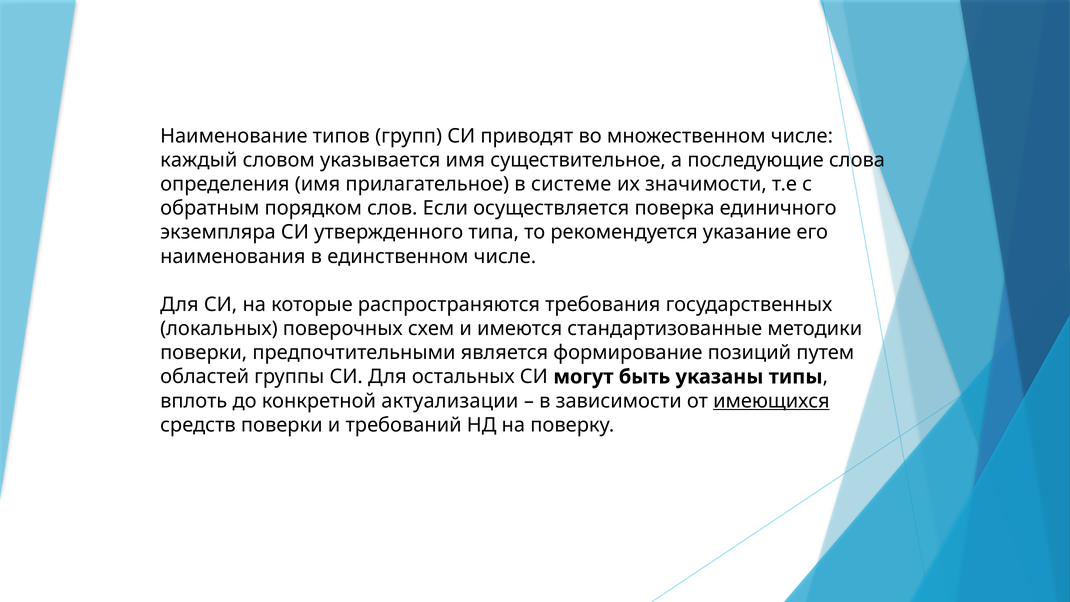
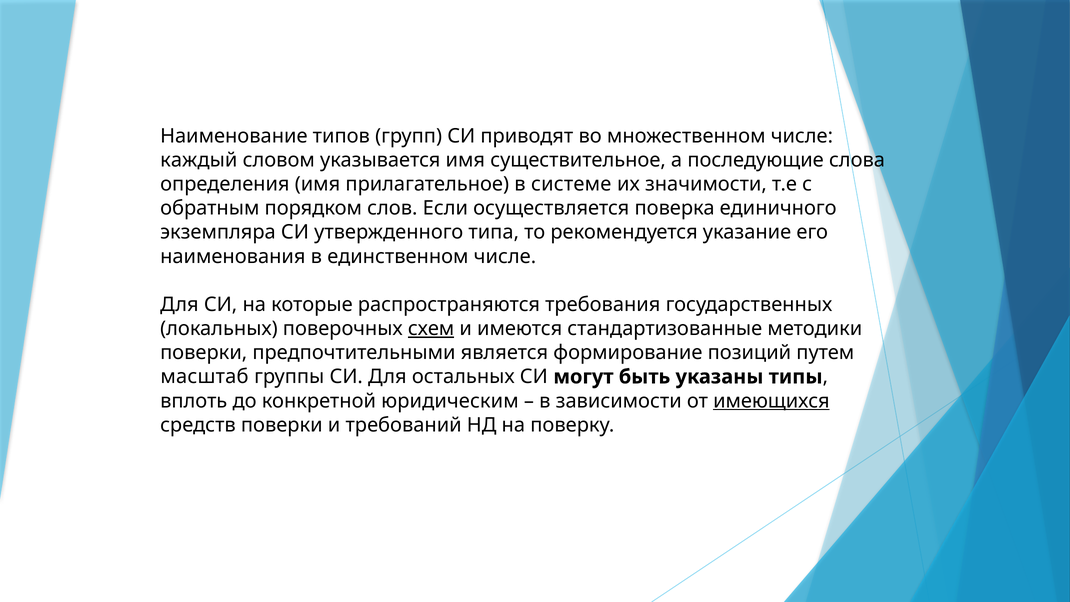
схем underline: none -> present
областей: областей -> масштаб
актуализации: актуализации -> юридическим
